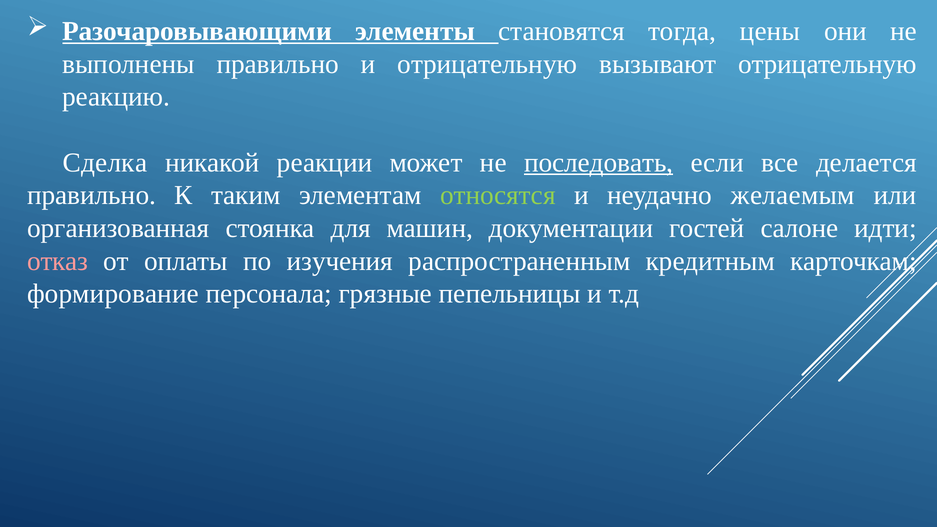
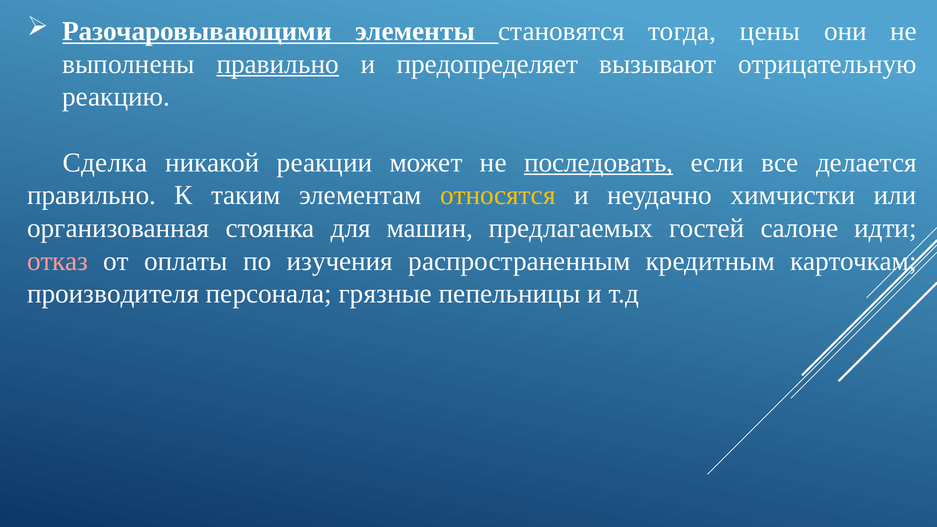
правильно at (278, 64) underline: none -> present
и отрицательную: отрицательную -> предопределяет
относятся colour: light green -> yellow
желаемым: желаемым -> химчистки
документации: документации -> предлагаемых
формирование: формирование -> производителя
